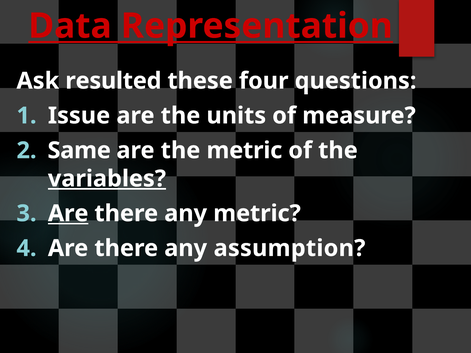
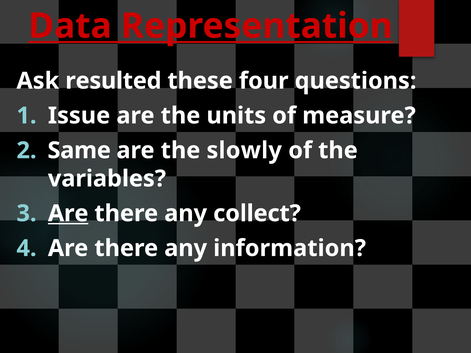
the metric: metric -> slowly
variables underline: present -> none
any metric: metric -> collect
assumption: assumption -> information
